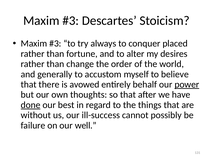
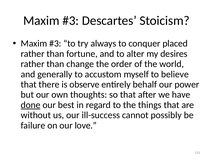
avowed: avowed -> observe
power underline: present -> none
well: well -> love
